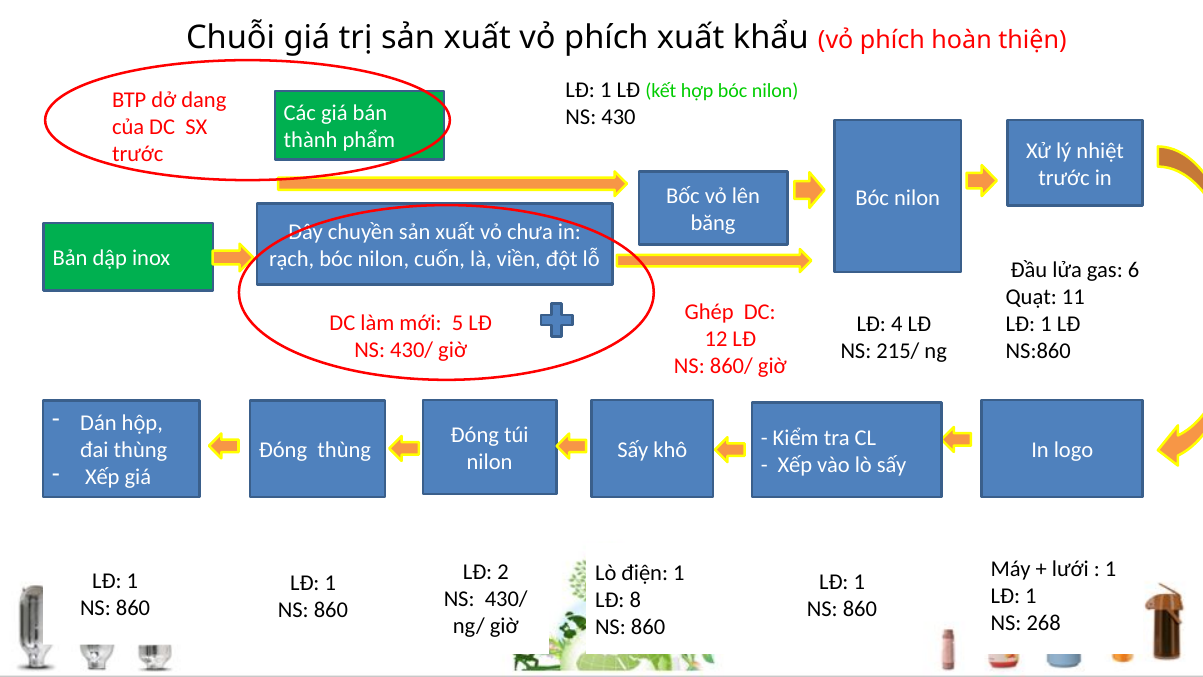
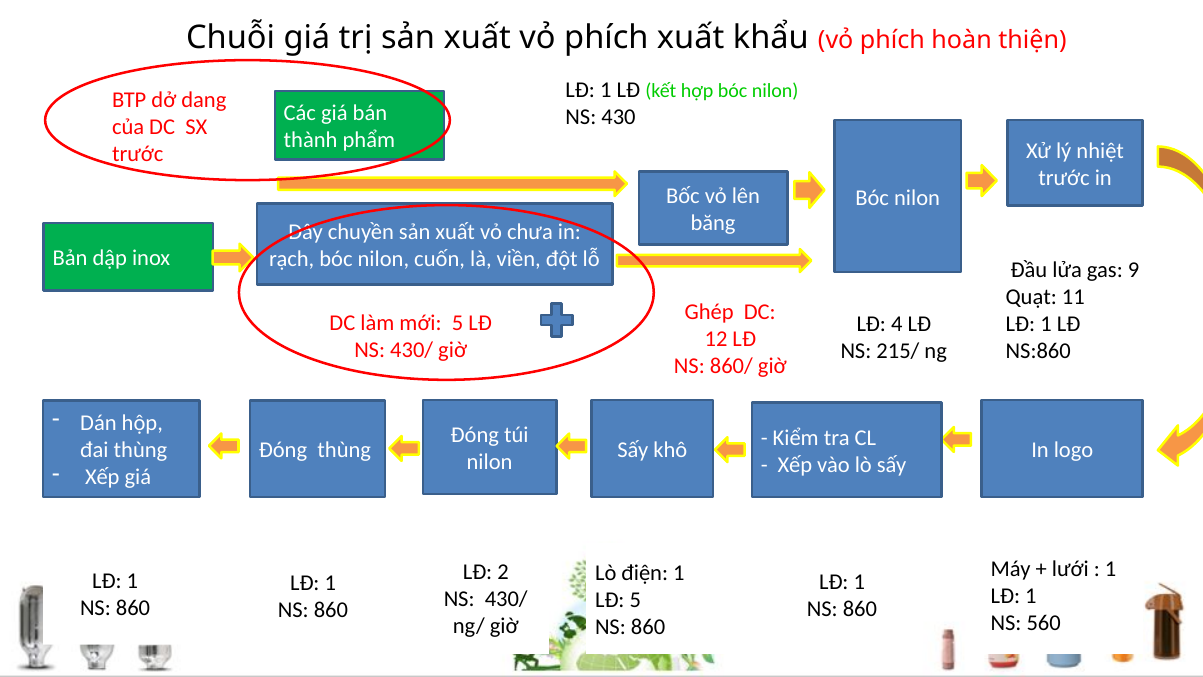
6: 6 -> 9
LĐ 8: 8 -> 5
268: 268 -> 560
